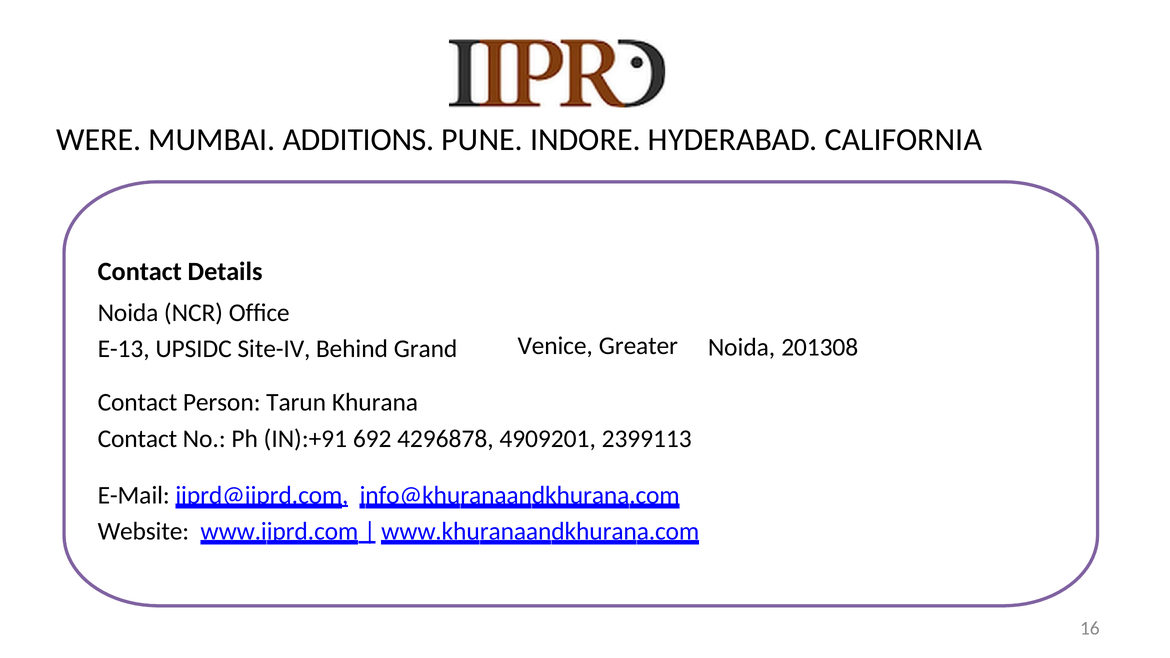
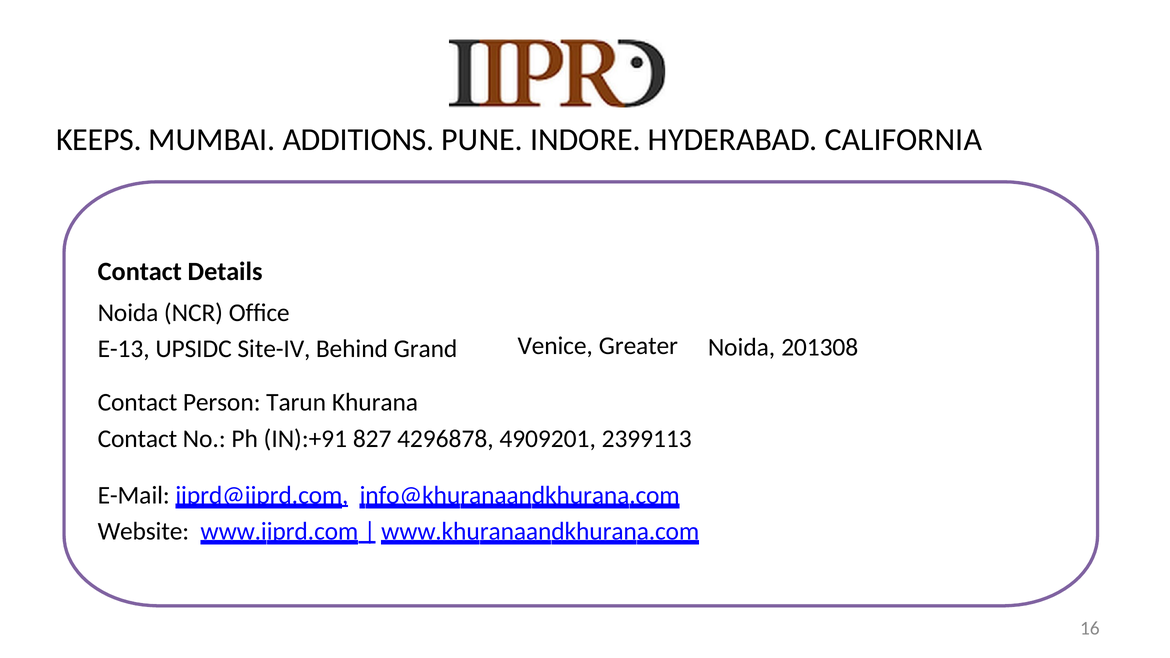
WERE: WERE -> KEEPS
692: 692 -> 827
